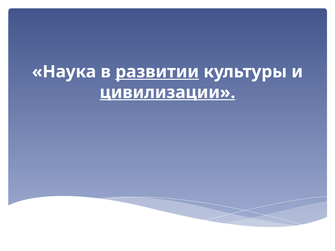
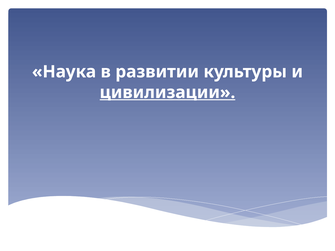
развитии underline: present -> none
